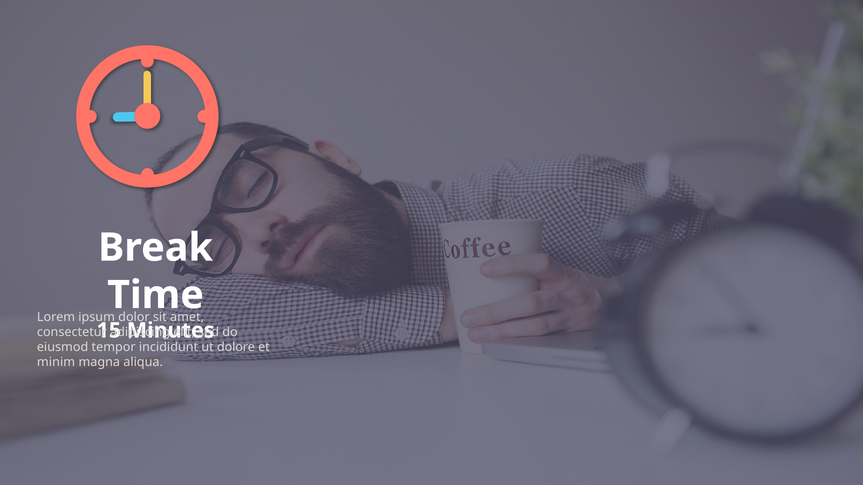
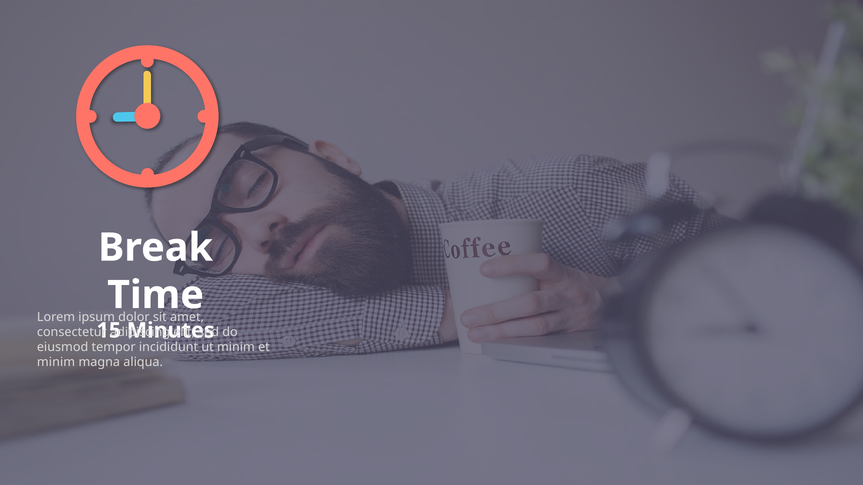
dolore at (236, 348): dolore -> minim
